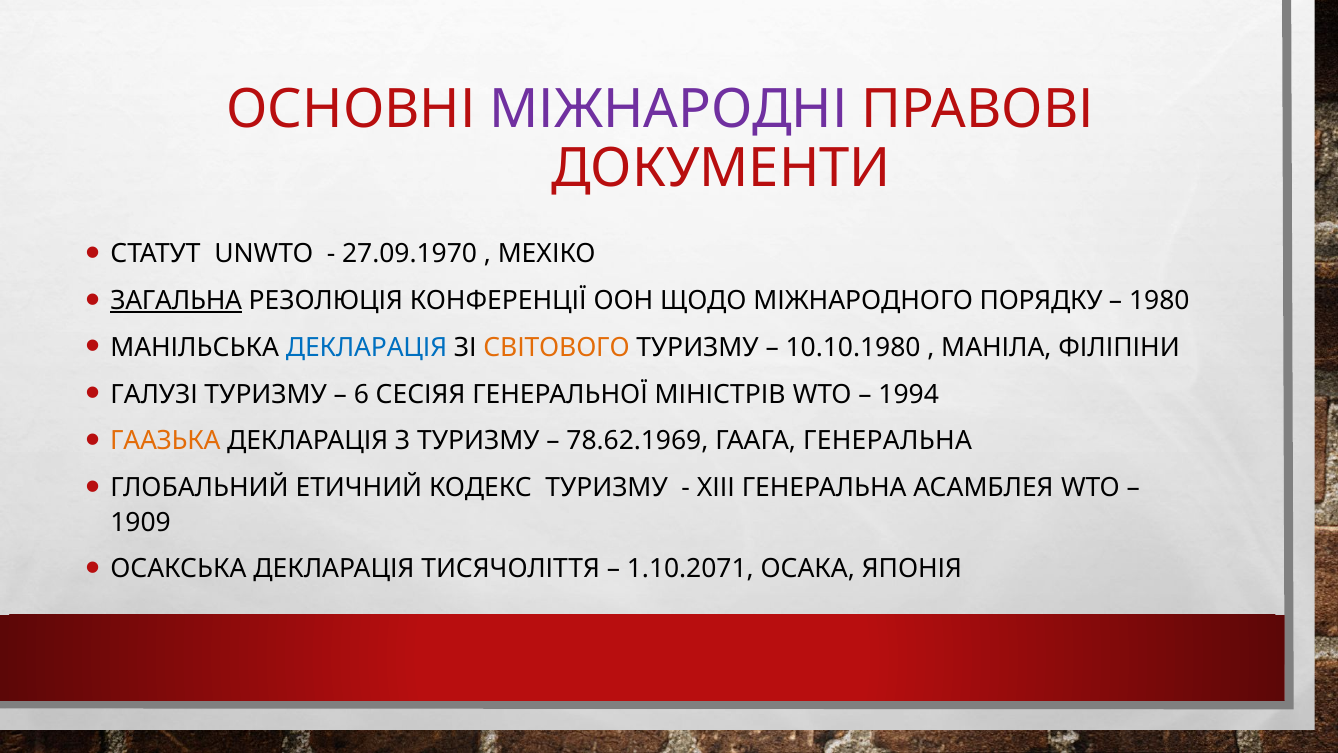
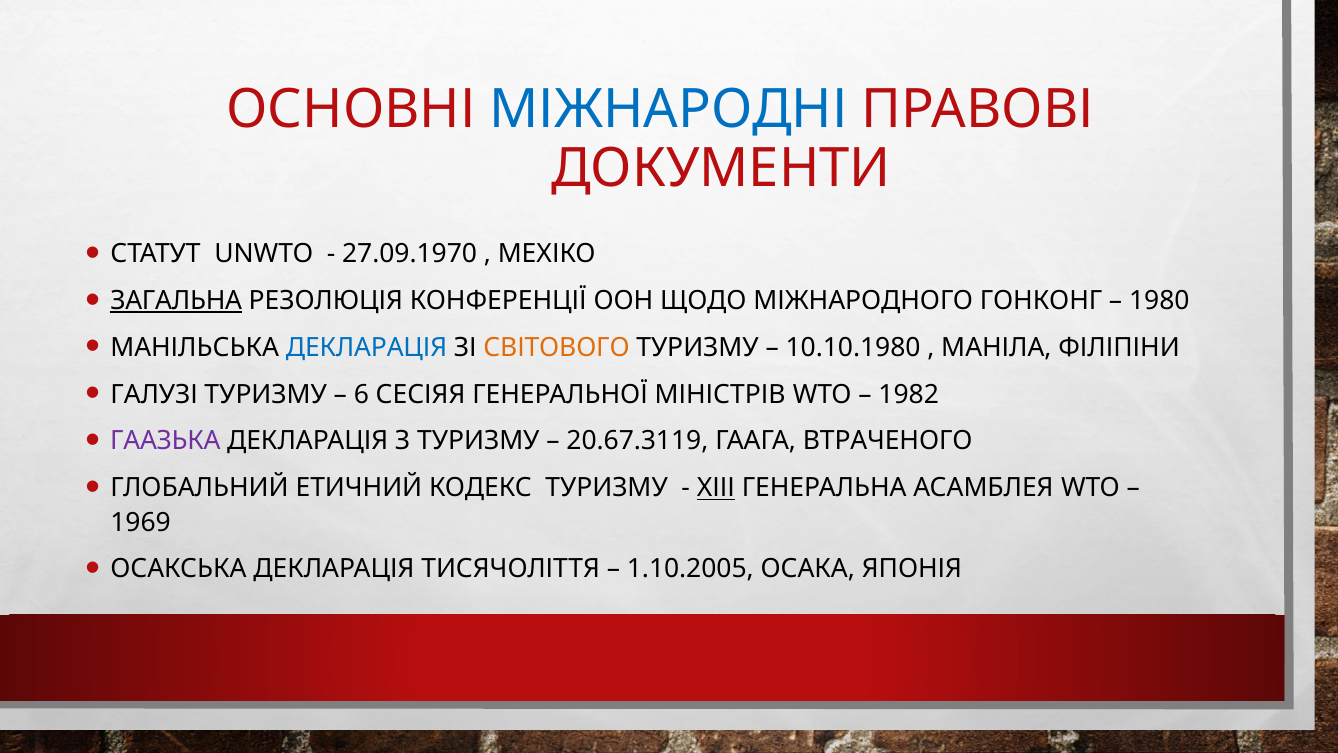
МІЖНАРОДНІ colour: purple -> blue
ПОРЯДКУ: ПОРЯДКУ -> ГОНКОНГ
1994: 1994 -> 1982
ГААЗЬКА colour: orange -> purple
78.62.1969: 78.62.1969 -> 20.67.3119
ГААГА ГЕНЕРАЛЬНА: ГЕНЕРАЛЬНА -> ВТРАЧЕНОГО
ХІІІ underline: none -> present
1909: 1909 -> 1969
1.10.2071: 1.10.2071 -> 1.10.2005
